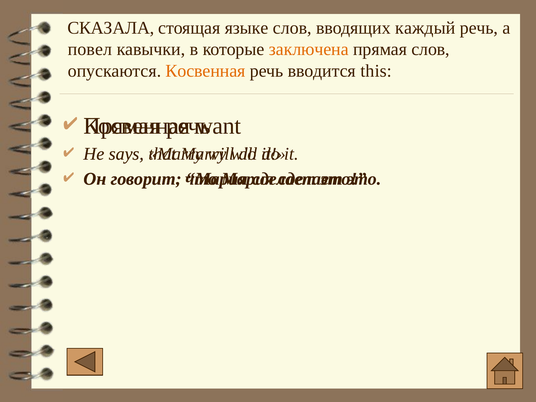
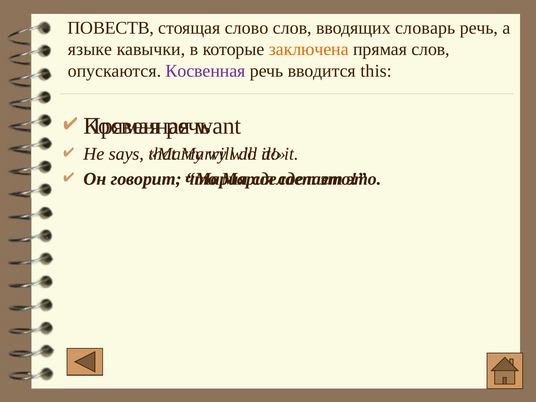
СКАЗАЛА: СКАЗАЛА -> ПОВЕСТВ
языке: языке -> слово
каждый: каждый -> словарь
повел: повел -> языке
Косвенная at (206, 71) colour: orange -> purple
